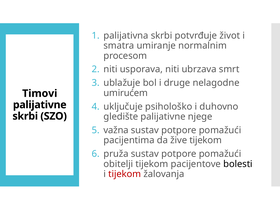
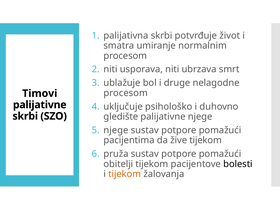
umirućem at (126, 93): umirućem -> procesom
važna at (116, 130): važna -> njege
tijekom at (125, 174) colour: red -> orange
